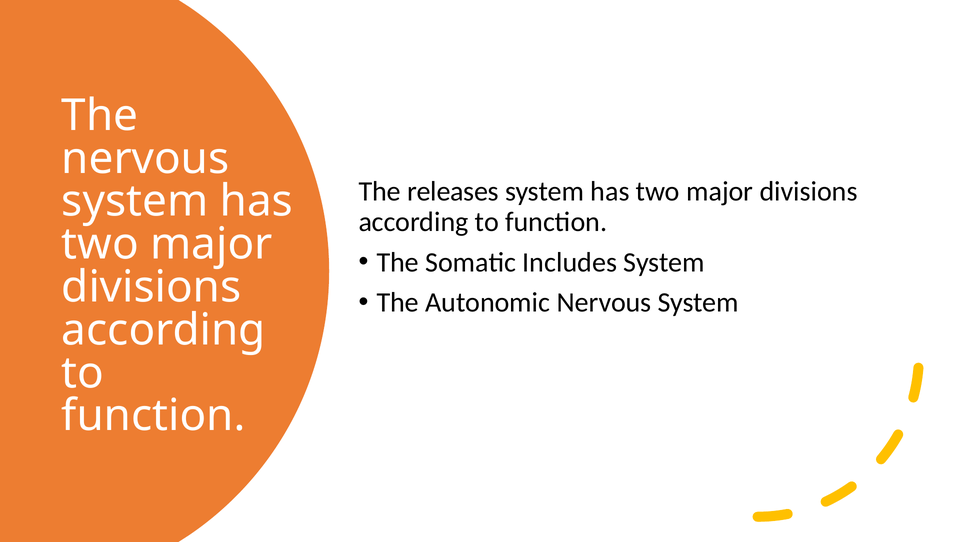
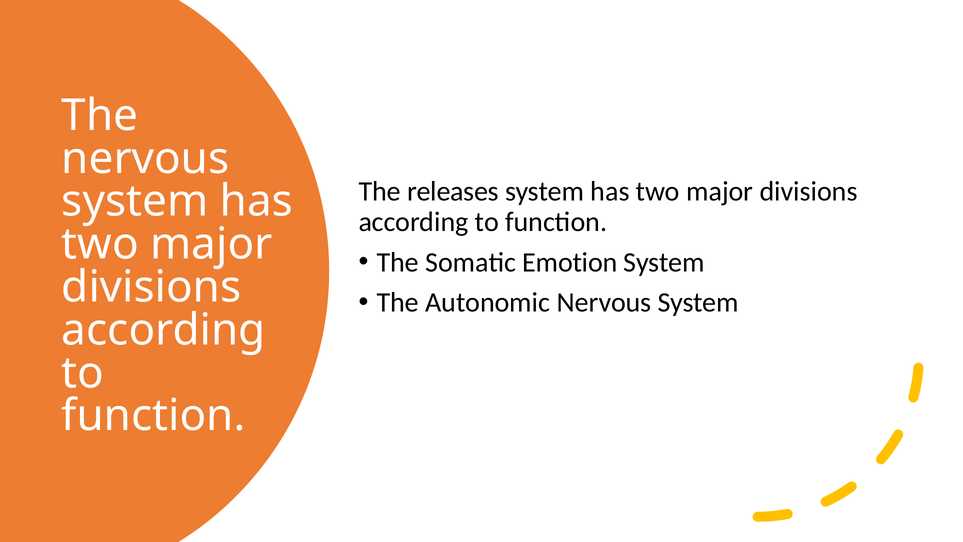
Includes: Includes -> Emotion
